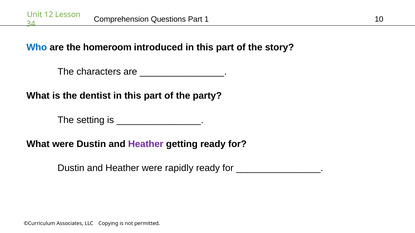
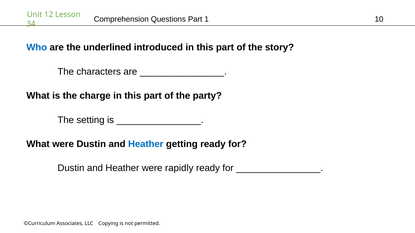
homeroom: homeroom -> underlined
dentist: dentist -> charge
Heather at (146, 144) colour: purple -> blue
